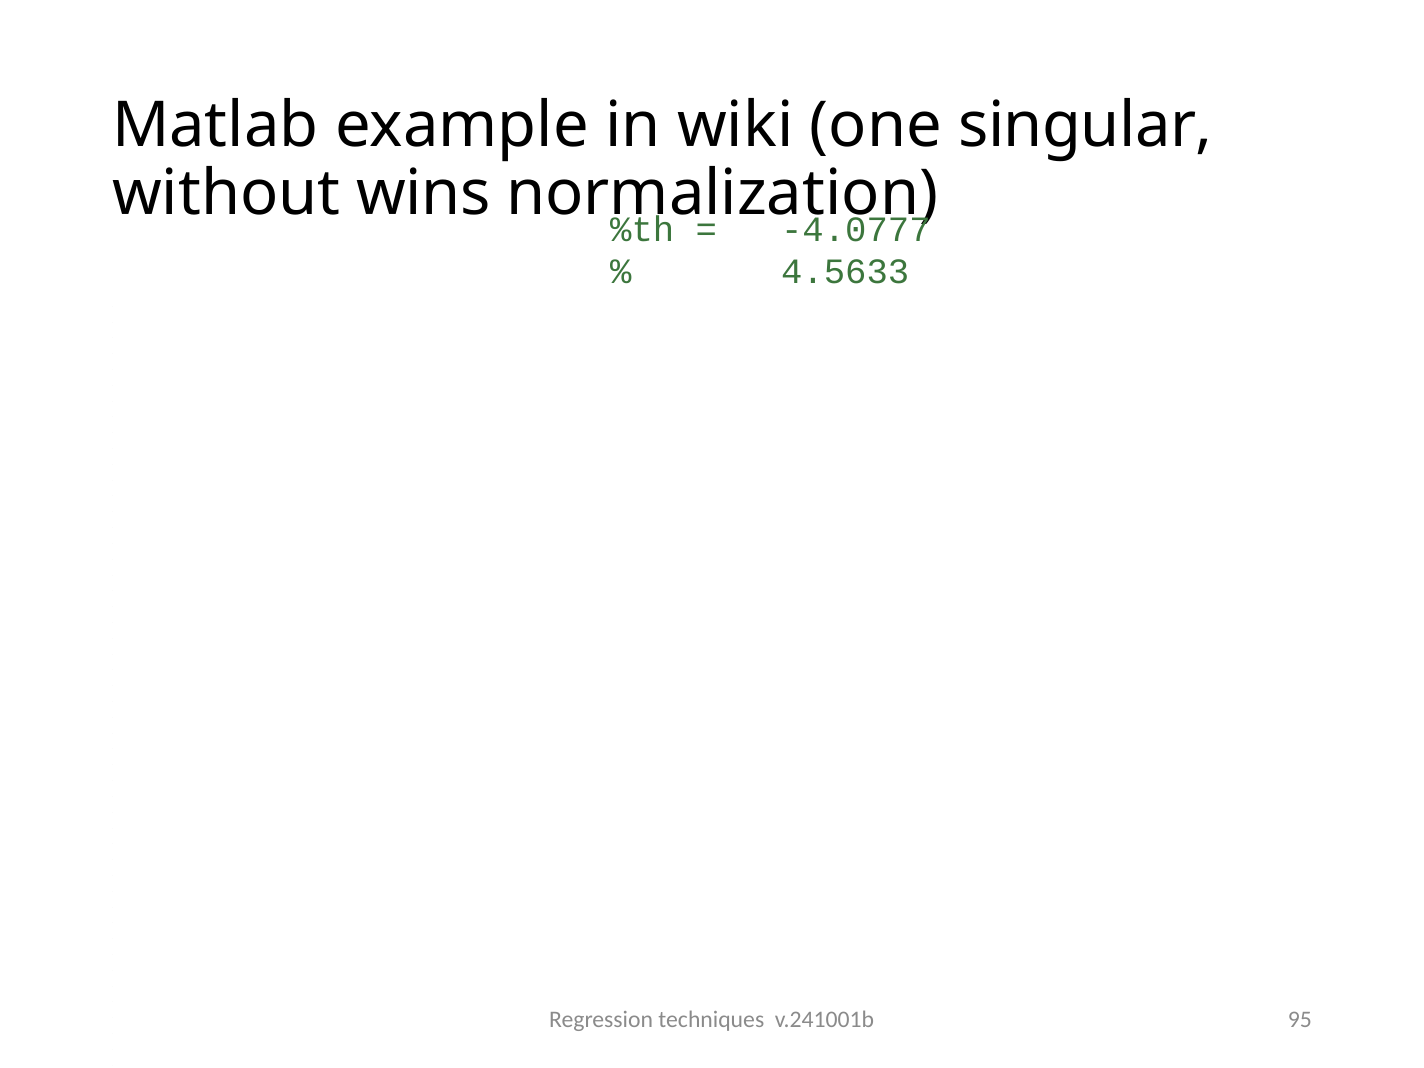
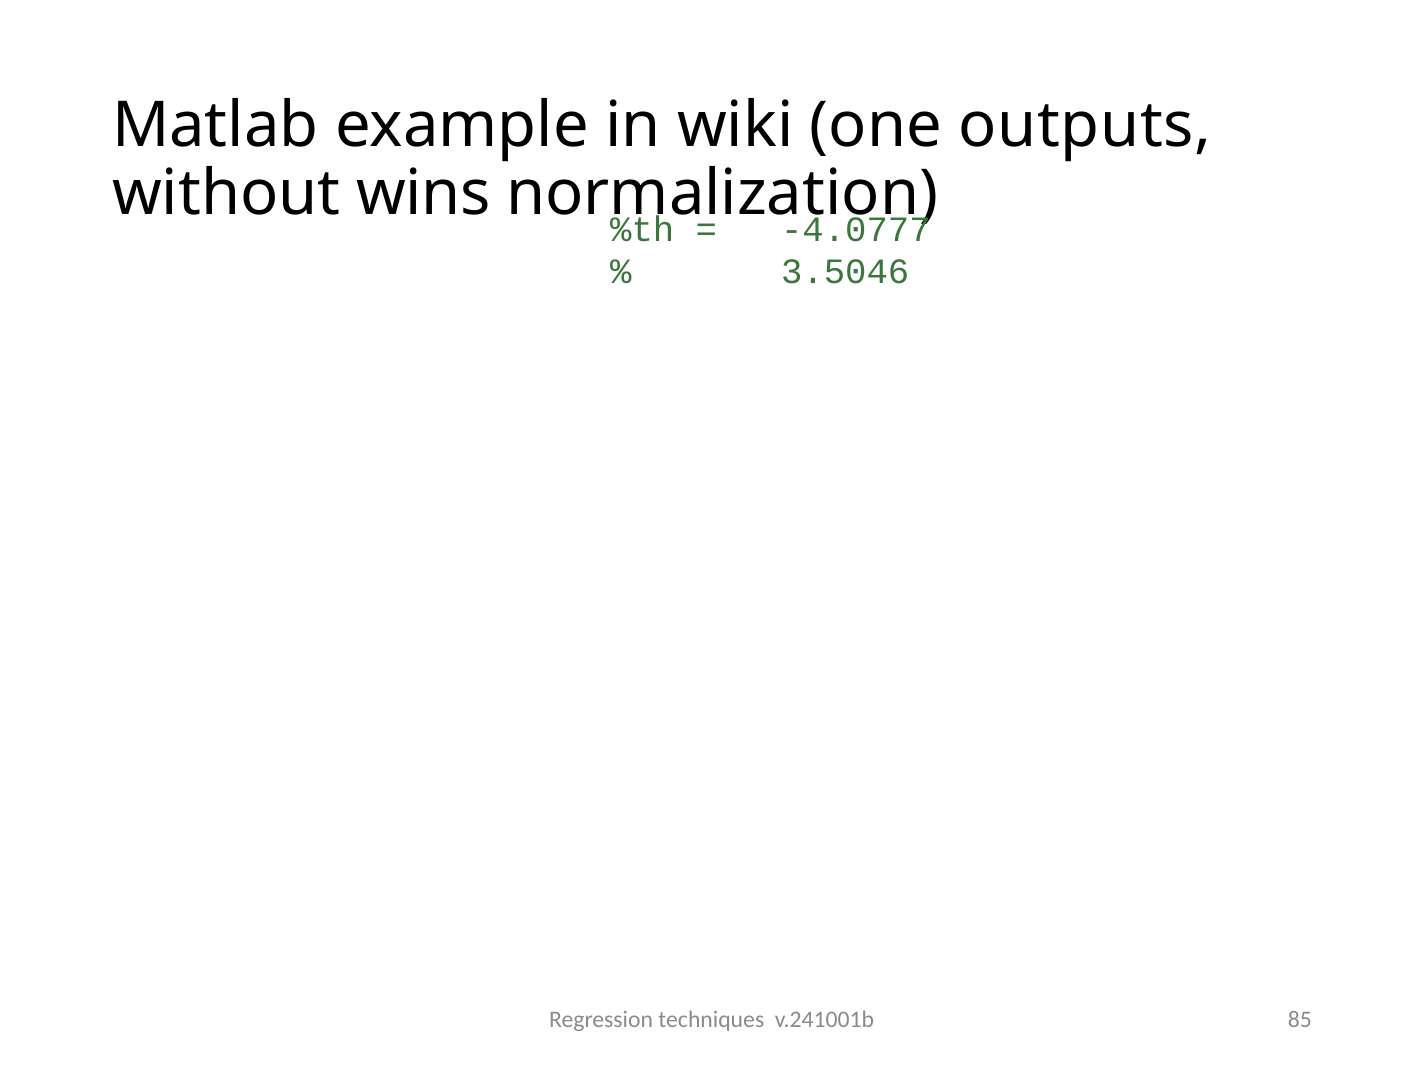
singular: singular -> outputs
4.5633: 4.5633 -> 3.5046
95: 95 -> 85
